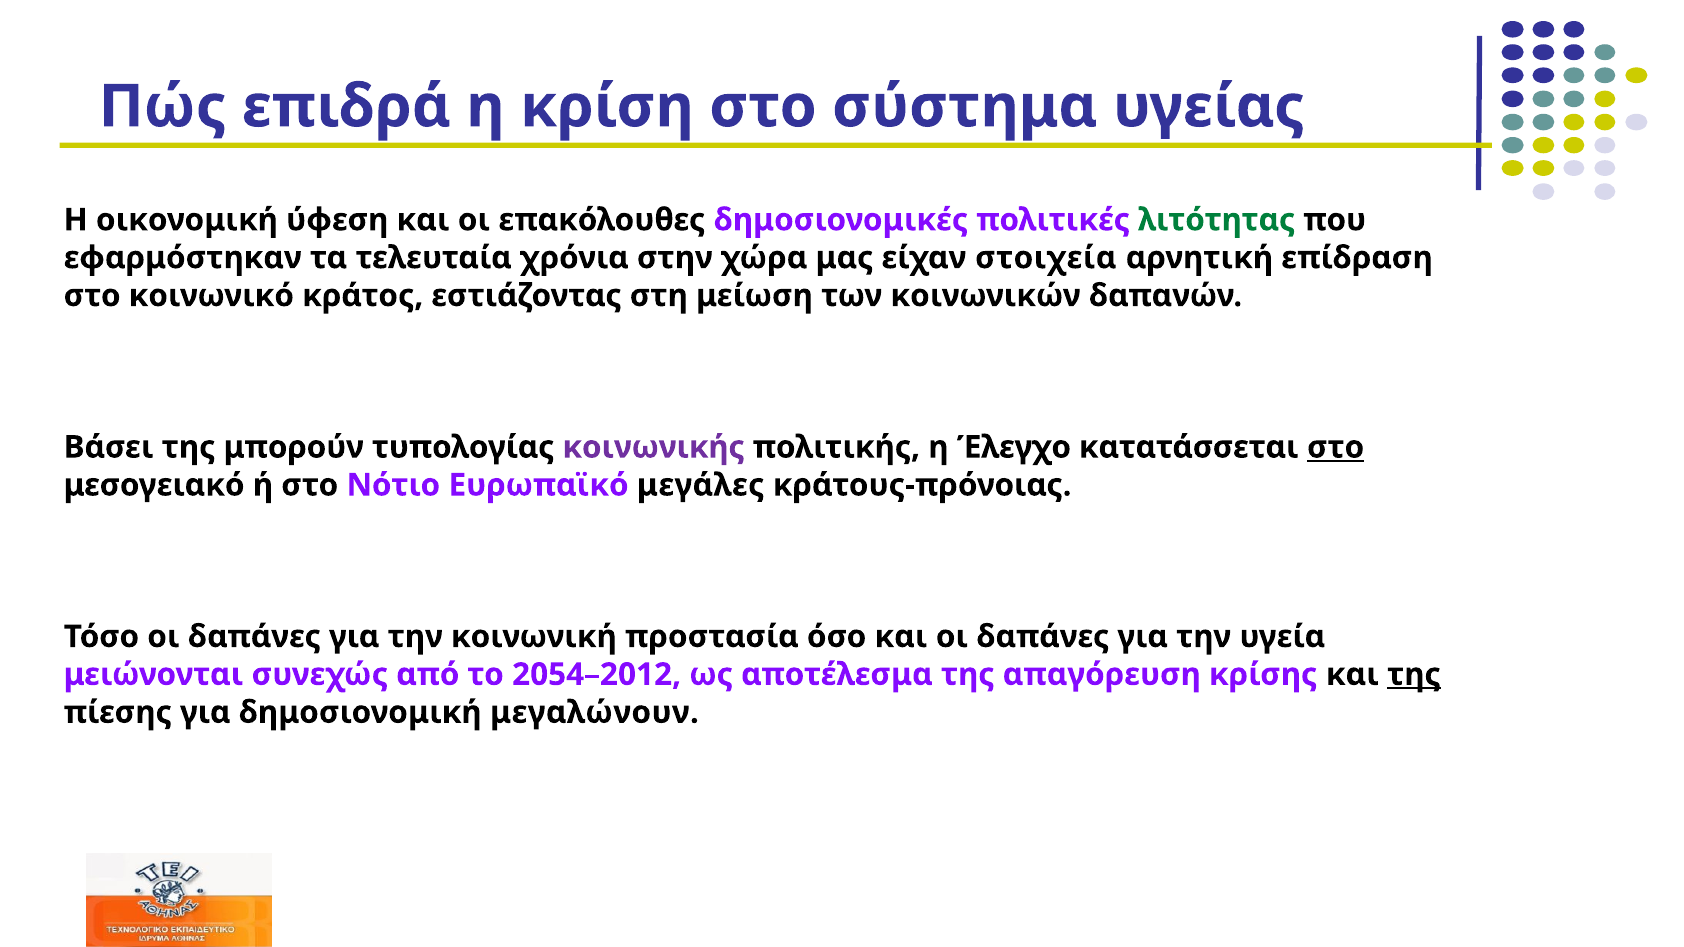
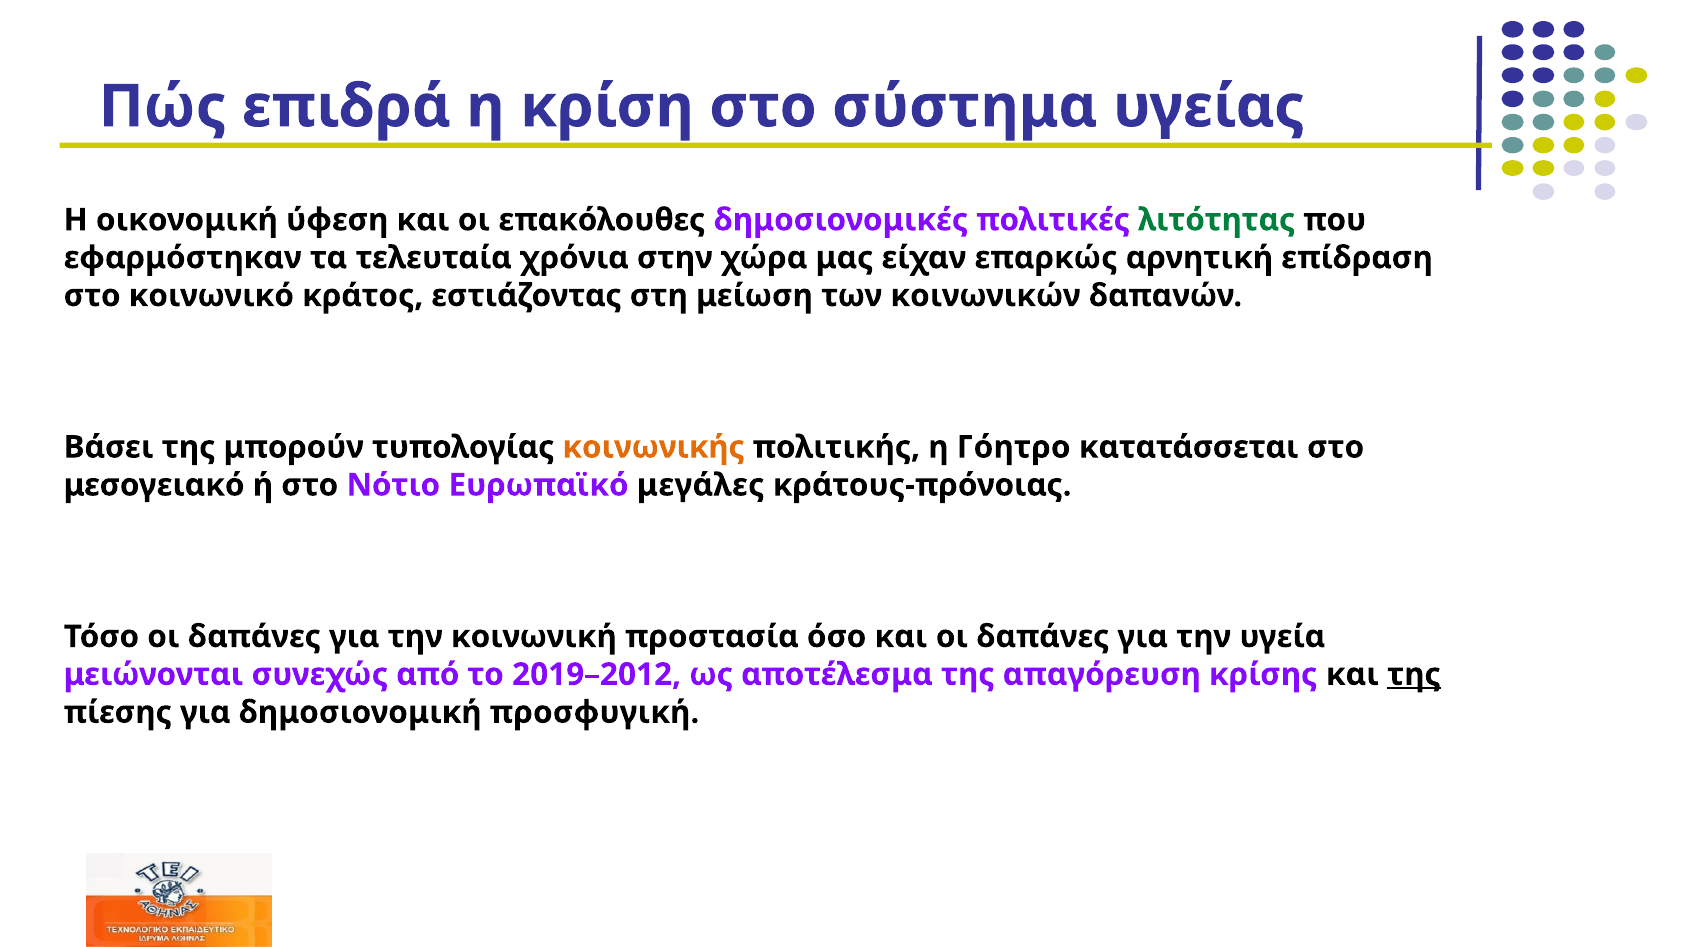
στοιχεία: στοιχεία -> επαρκώς
κοινωνικής colour: purple -> orange
Έλεγχο: Έλεγχο -> Γόητρο
στο at (1336, 447) underline: present -> none
2054–2012: 2054–2012 -> 2019–2012
μεγαλώνουν: μεγαλώνουν -> προσφυγική
